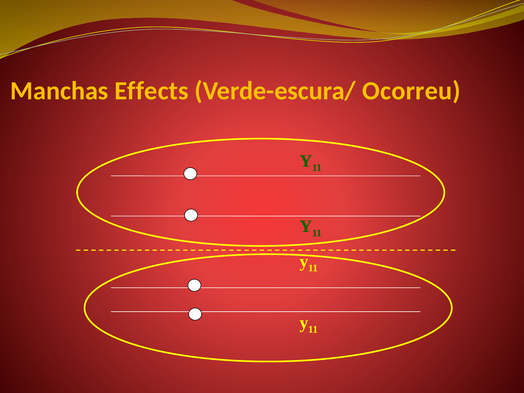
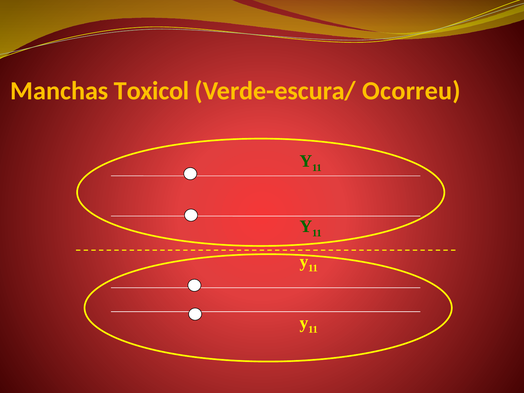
Effects: Effects -> Toxicol
